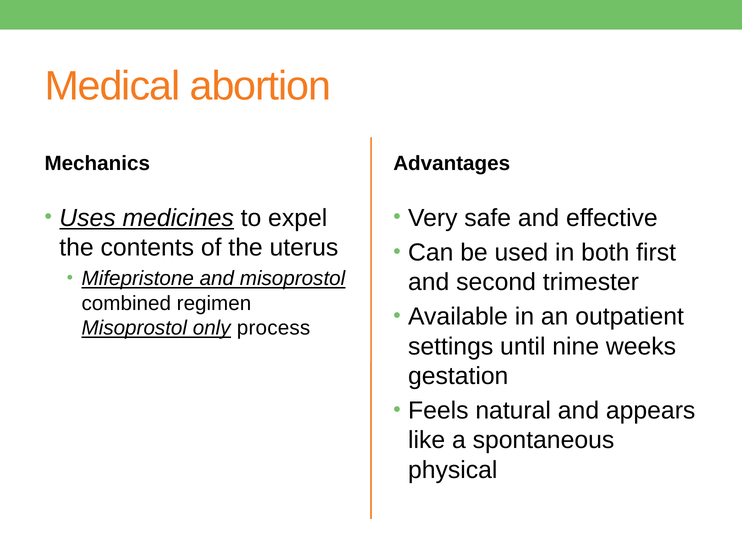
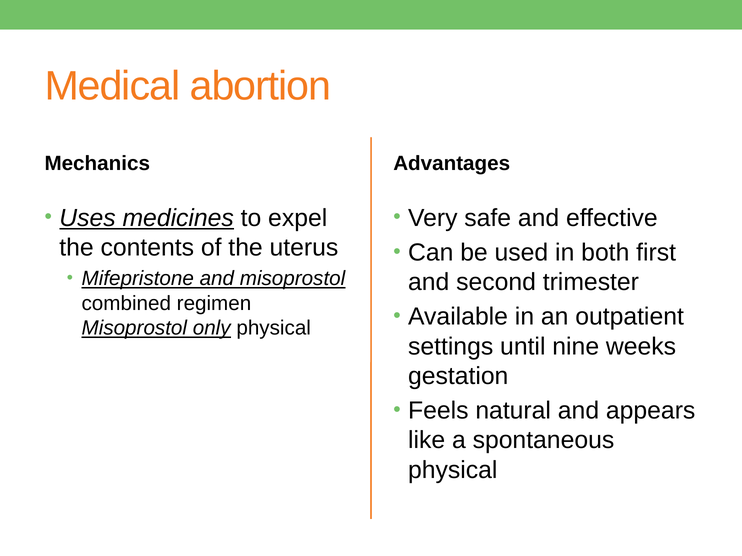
only process: process -> physical
